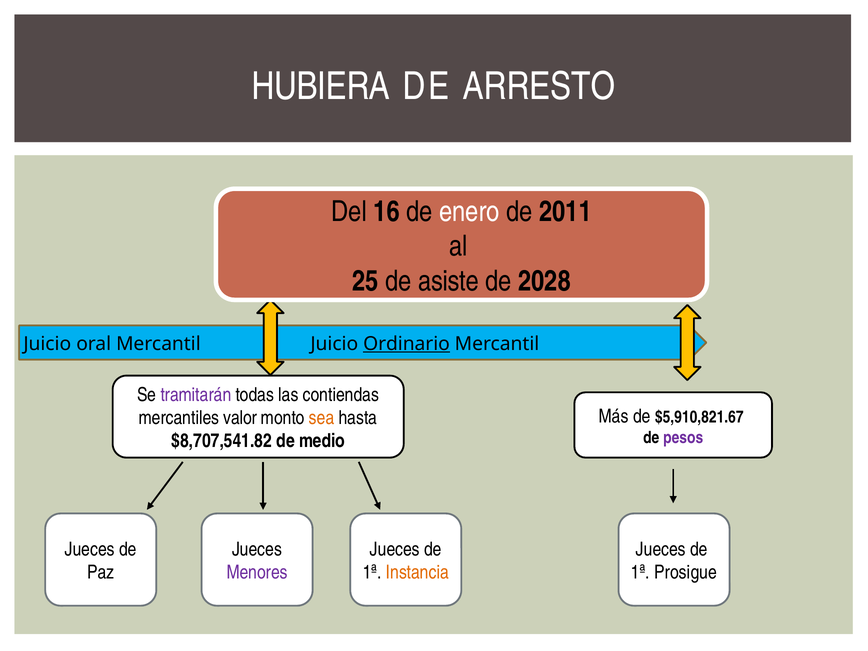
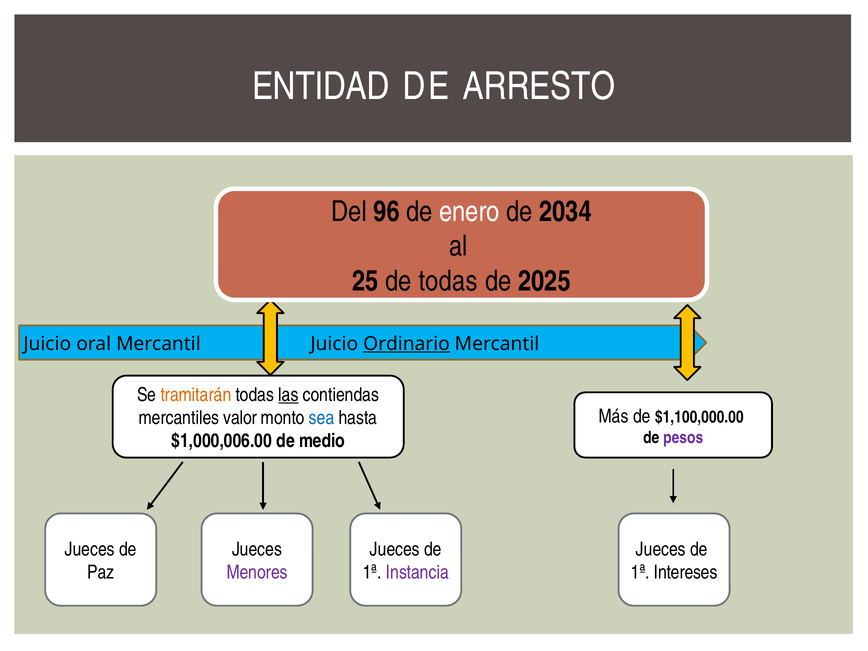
HUBIERA: HUBIERA -> ENTIDAD
16: 16 -> 96
2011: 2011 -> 2034
de asiste: asiste -> todas
2028: 2028 -> 2025
tramitarán colour: purple -> orange
las underline: none -> present
$5,910,821.67: $5,910,821.67 -> $1,100,000.00
sea colour: orange -> blue
$8,707,541.82: $8,707,541.82 -> $1,000,006.00
Instancia colour: orange -> purple
Prosigue: Prosigue -> Intereses
